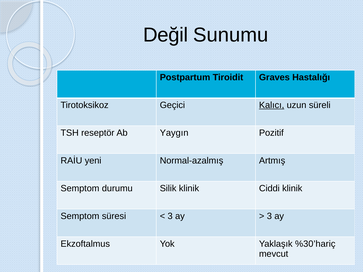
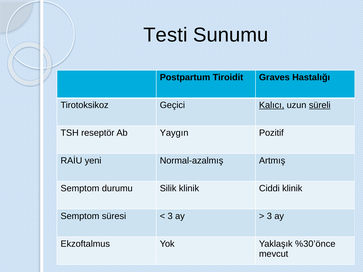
Değil: Değil -> Testi
süreli underline: none -> present
%30’hariç: %30’hariç -> %30’önce
